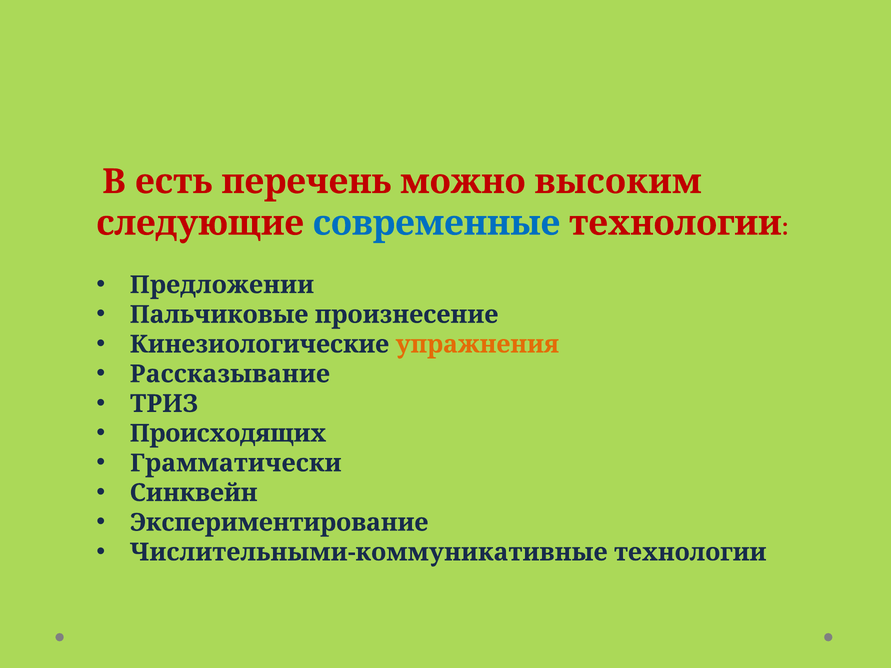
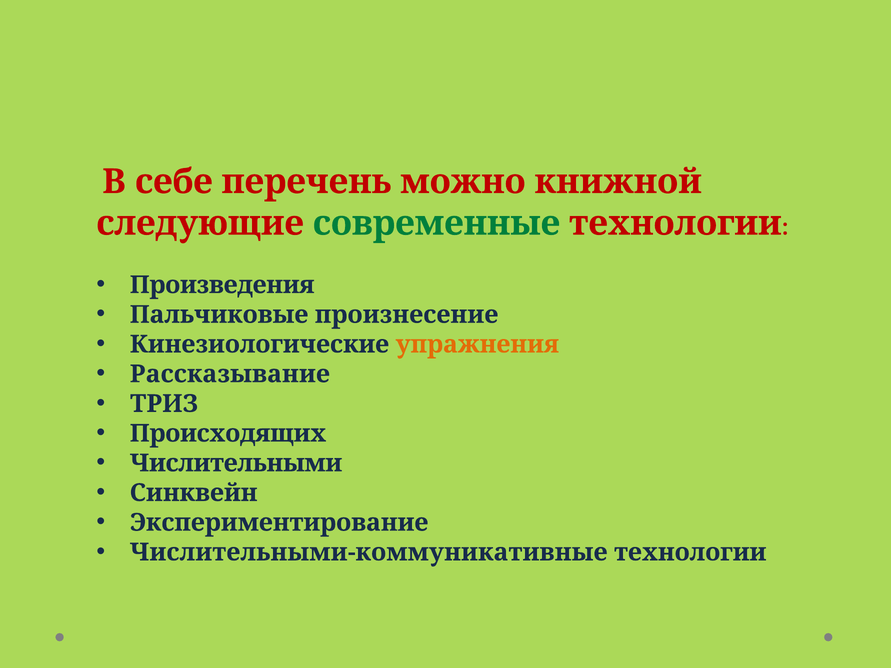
есть: есть -> себе
высоким: высоким -> книжной
современные colour: blue -> green
Предложении: Предложении -> Произведения
Грамматически: Грамматически -> Числительными
